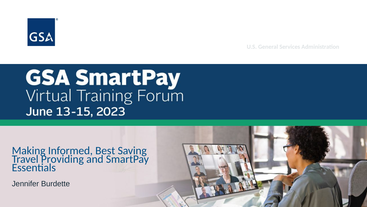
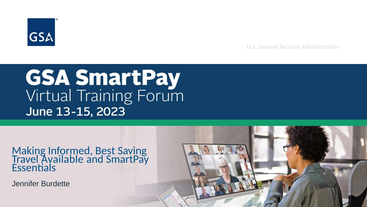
Providing: Providing -> Available
